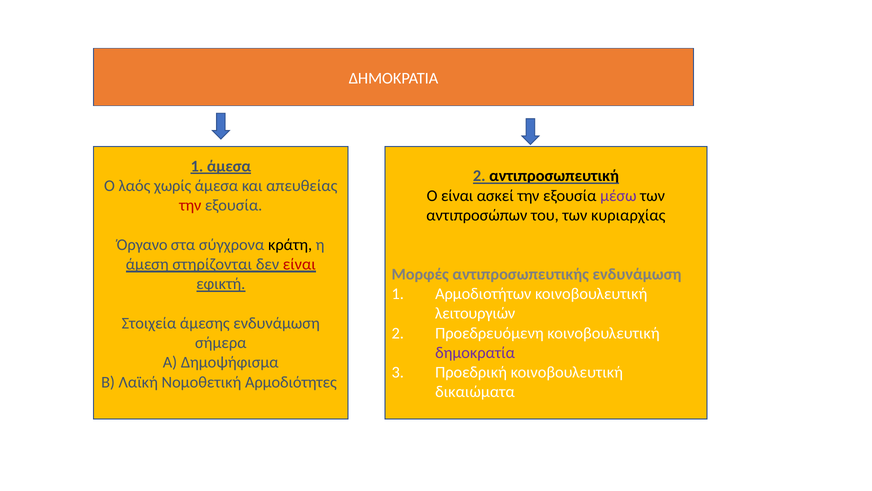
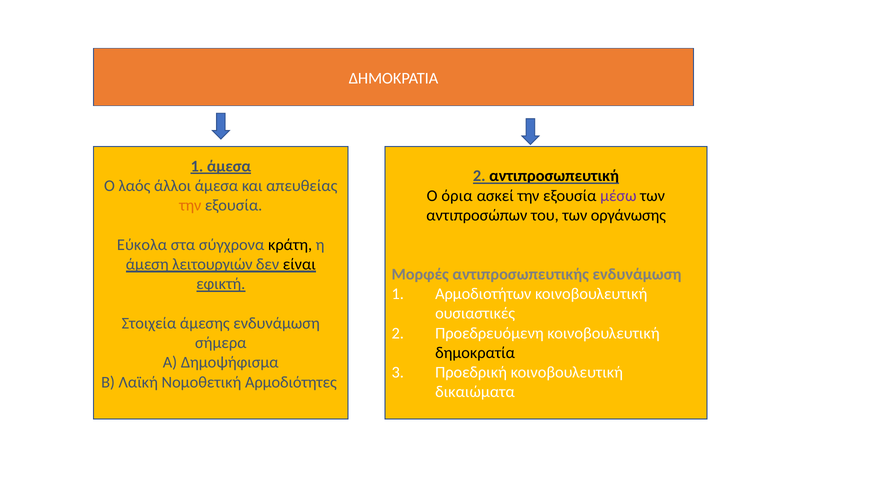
χωρίς: χωρίς -> άλλοι
Ο είναι: είναι -> όρια
την at (190, 205) colour: red -> orange
κυριαρχίας: κυριαρχίας -> οργάνωσης
Όργανο: Όργανο -> Εύκολα
στηρίζονται: στηρίζονται -> λειτουργιών
είναι at (299, 264) colour: red -> black
λειτουργιών: λειτουργιών -> ουσιαστικές
δημοκρατία colour: purple -> black
